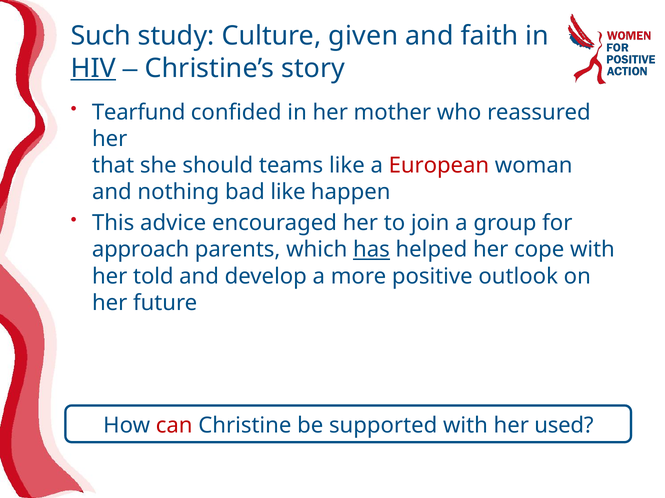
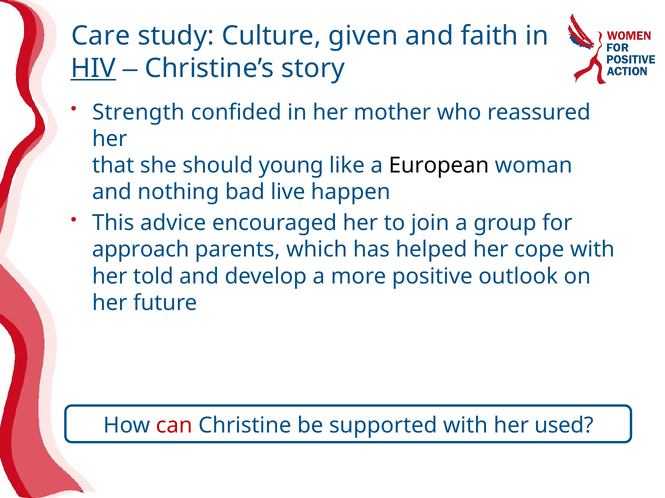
Such: Such -> Care
Tearfund: Tearfund -> Strength
teams: teams -> young
European colour: red -> black
bad like: like -> live
has underline: present -> none
